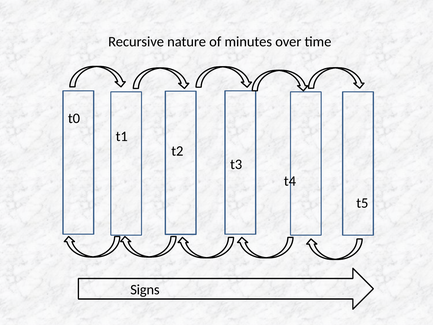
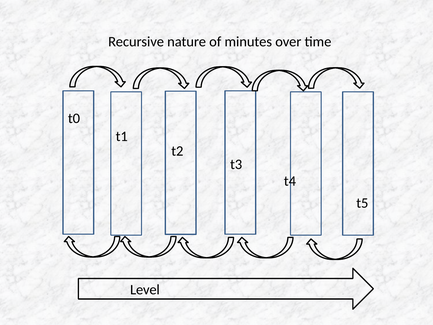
Signs: Signs -> Level
